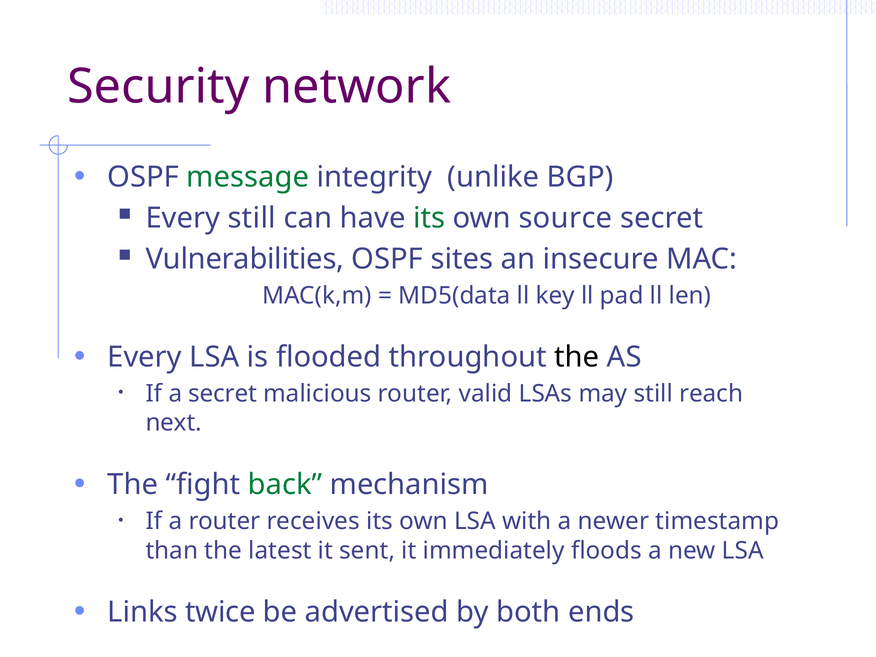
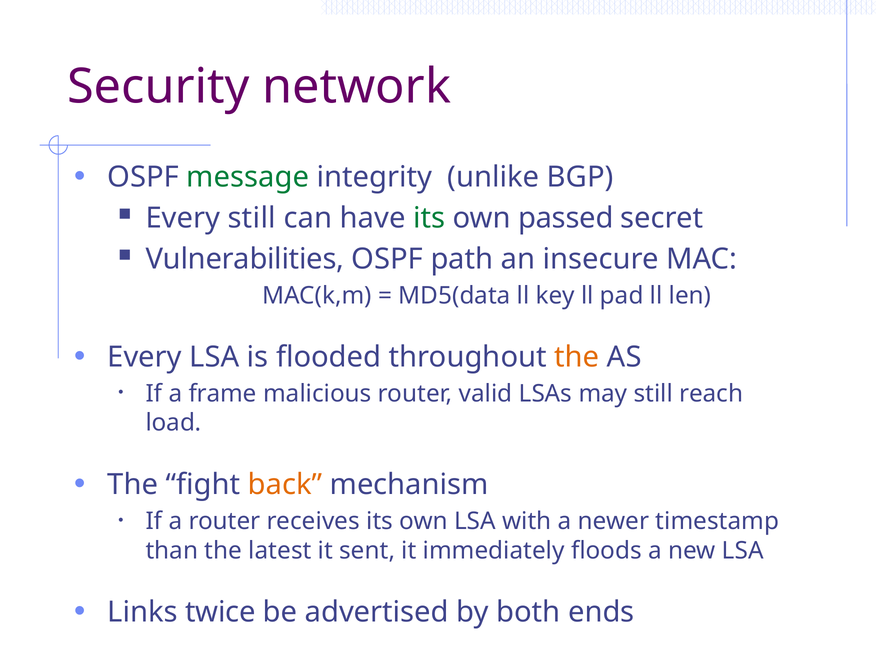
source: source -> passed
sites: sites -> path
the at (577, 357) colour: black -> orange
a secret: secret -> frame
next: next -> load
back colour: green -> orange
